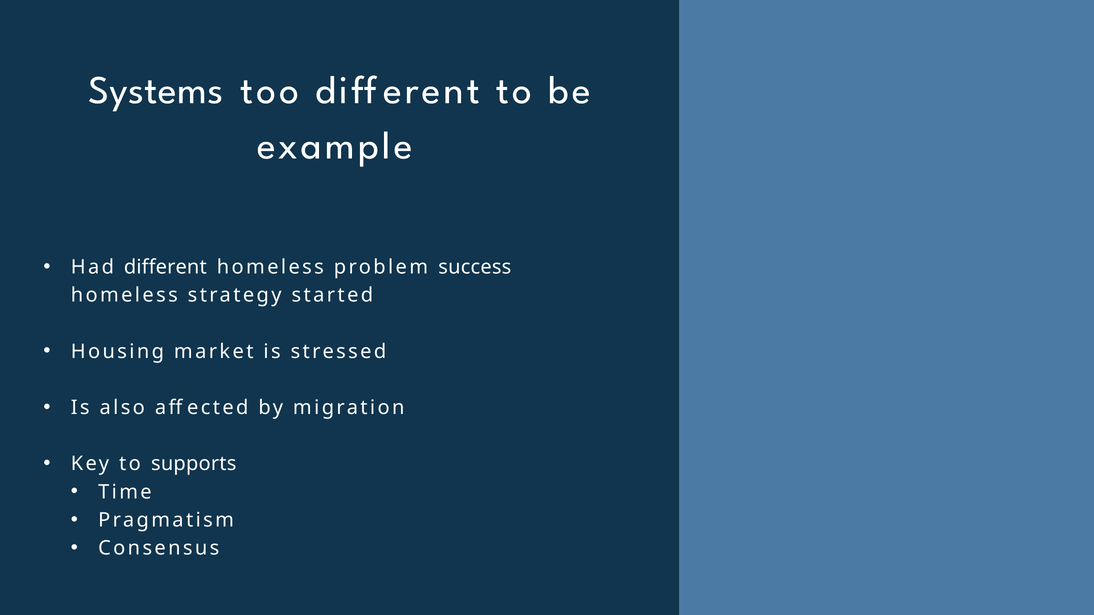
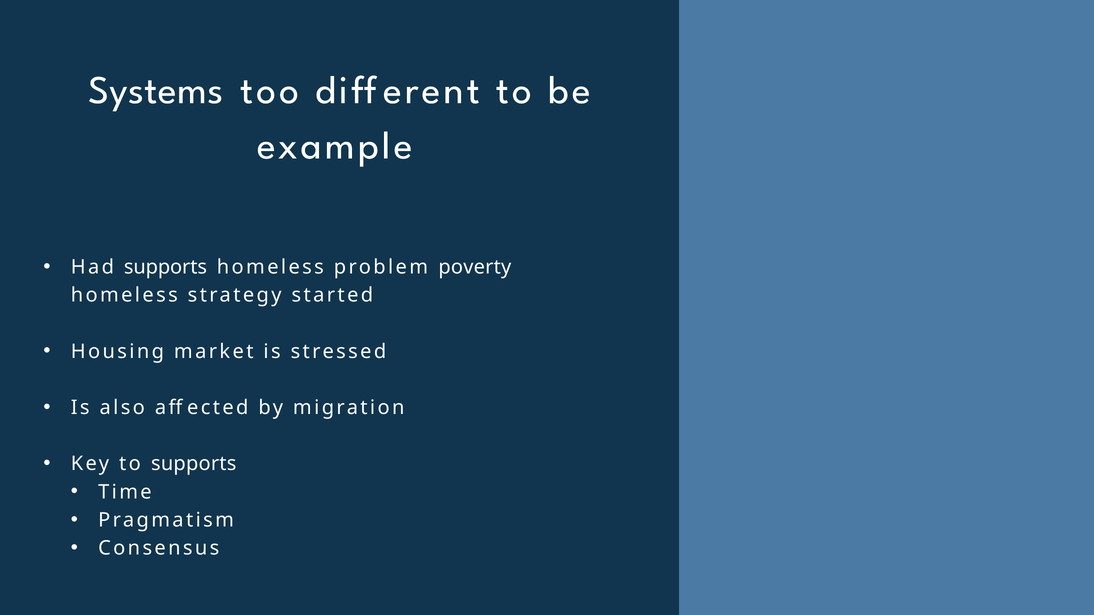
Had different: different -> supports
success: success -> poverty
